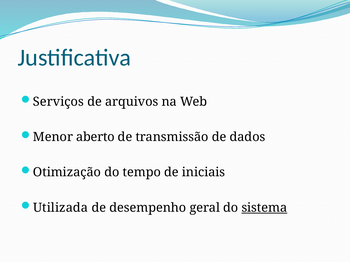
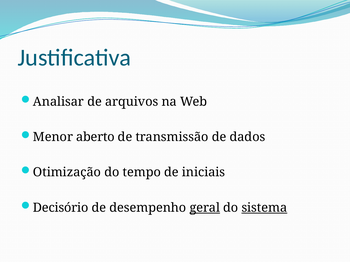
Serviços: Serviços -> Analisar
Utilizada: Utilizada -> Decisório
geral underline: none -> present
